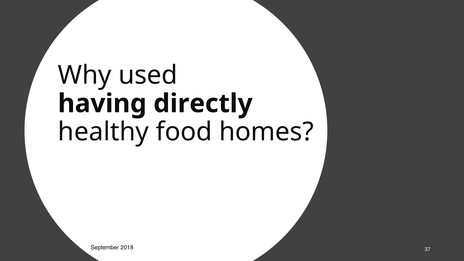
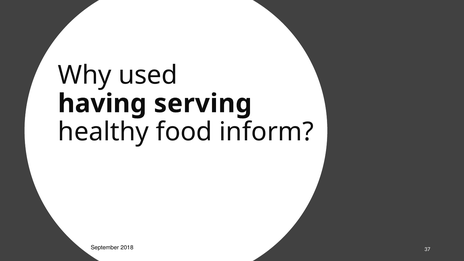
directly: directly -> serving
homes: homes -> inform
